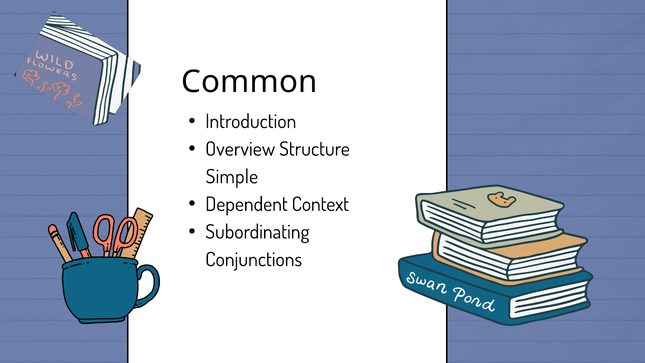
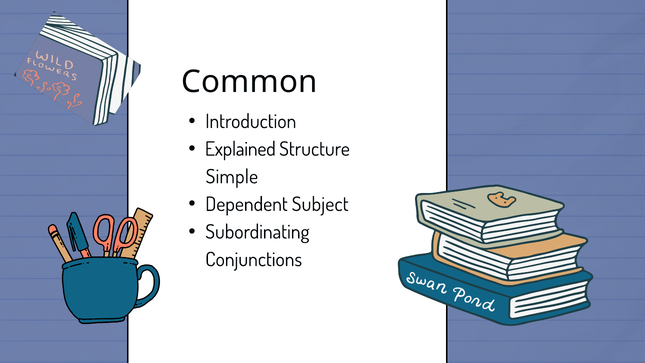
Overview: Overview -> Explained
Context: Context -> Subject
